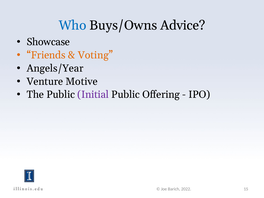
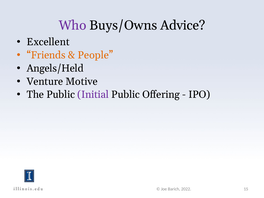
Who colour: blue -> purple
Showcase: Showcase -> Excellent
Voting: Voting -> People
Angels/Year: Angels/Year -> Angels/Held
